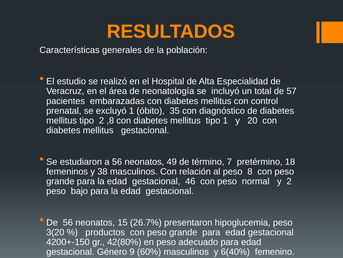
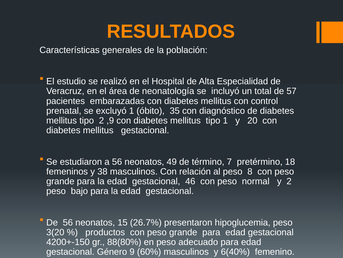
,8: ,8 -> ,9
42(80%: 42(80% -> 88(80%
